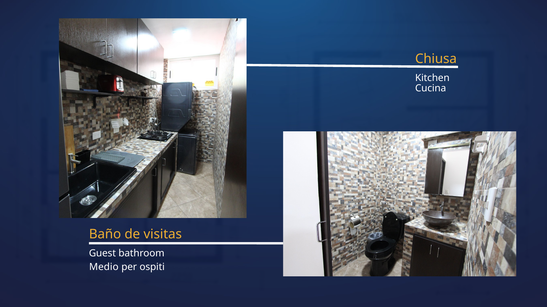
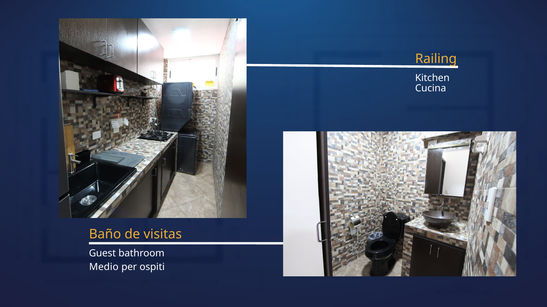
Chiusa: Chiusa -> Railing
